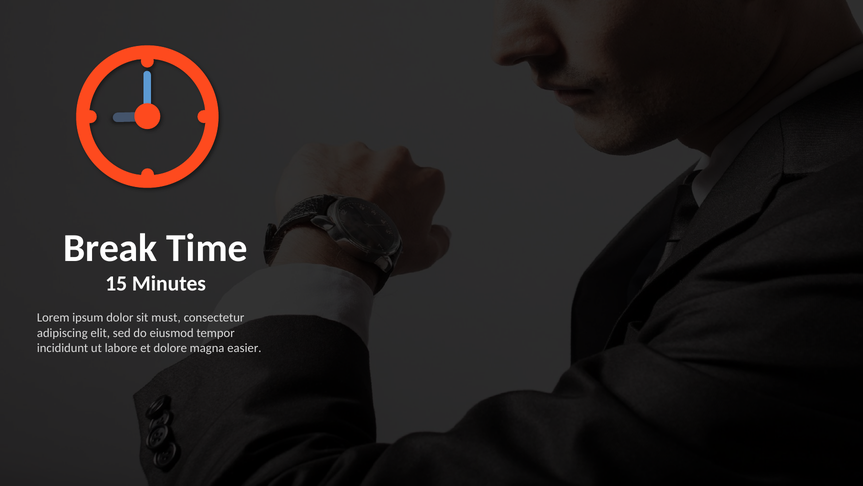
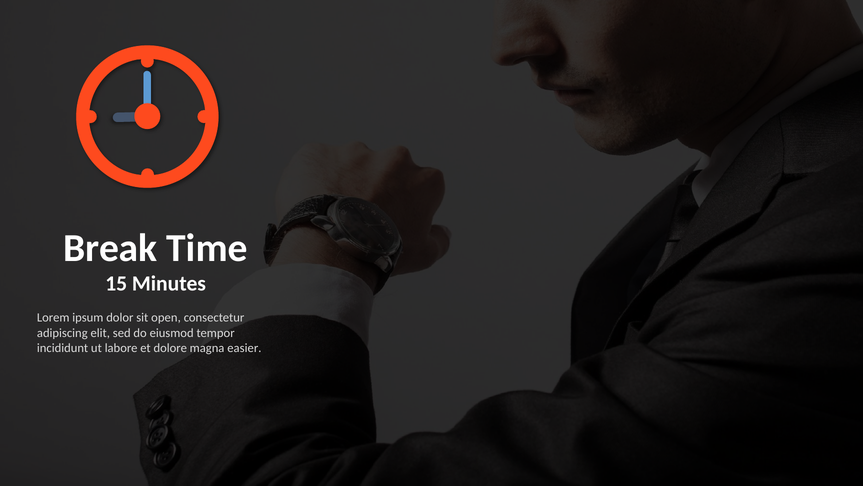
must: must -> open
